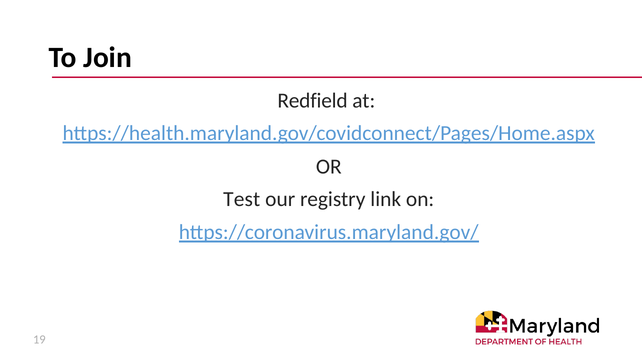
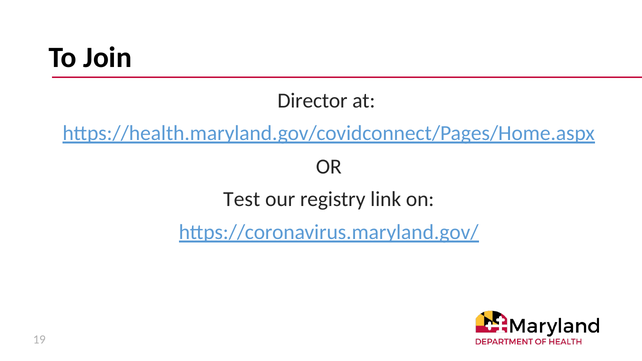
Redfield: Redfield -> Director
